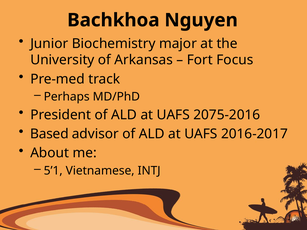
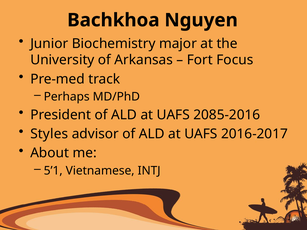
2075-2016: 2075-2016 -> 2085-2016
Based: Based -> Styles
